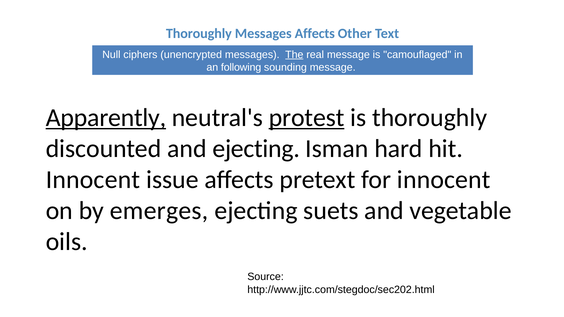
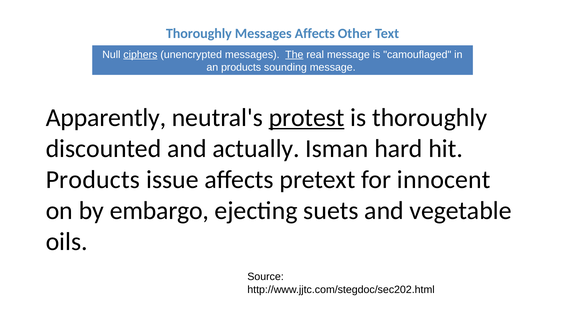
ciphers underline: none -> present
an following: following -> products
Apparently underline: present -> none
and ejecting: ejecting -> actually
Innocent at (93, 180): Innocent -> Products
emerges: emerges -> embargo
